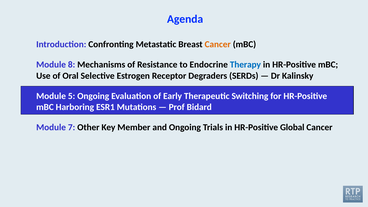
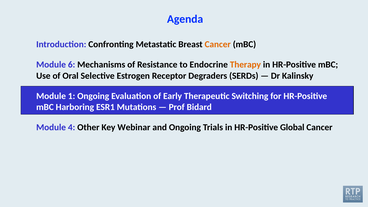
8: 8 -> 6
Therapy colour: blue -> orange
5: 5 -> 1
7: 7 -> 4
Member: Member -> Webinar
